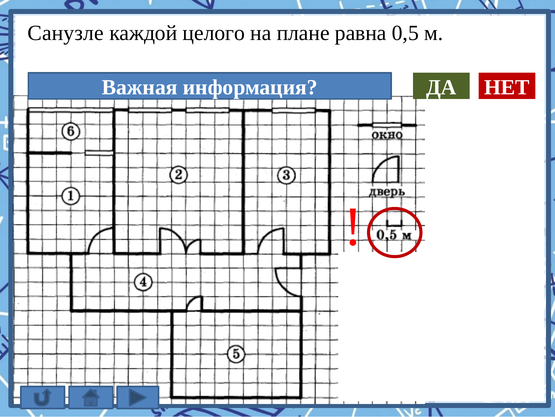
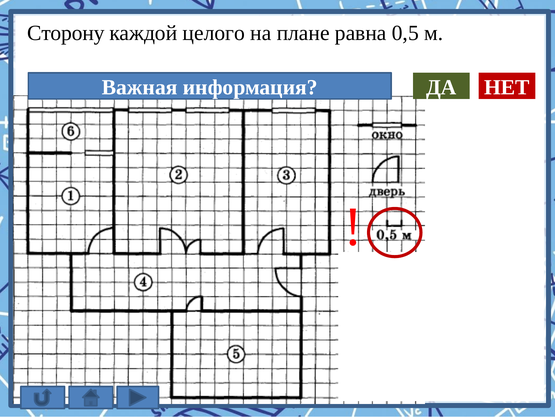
Санузле: Санузле -> Сторону
